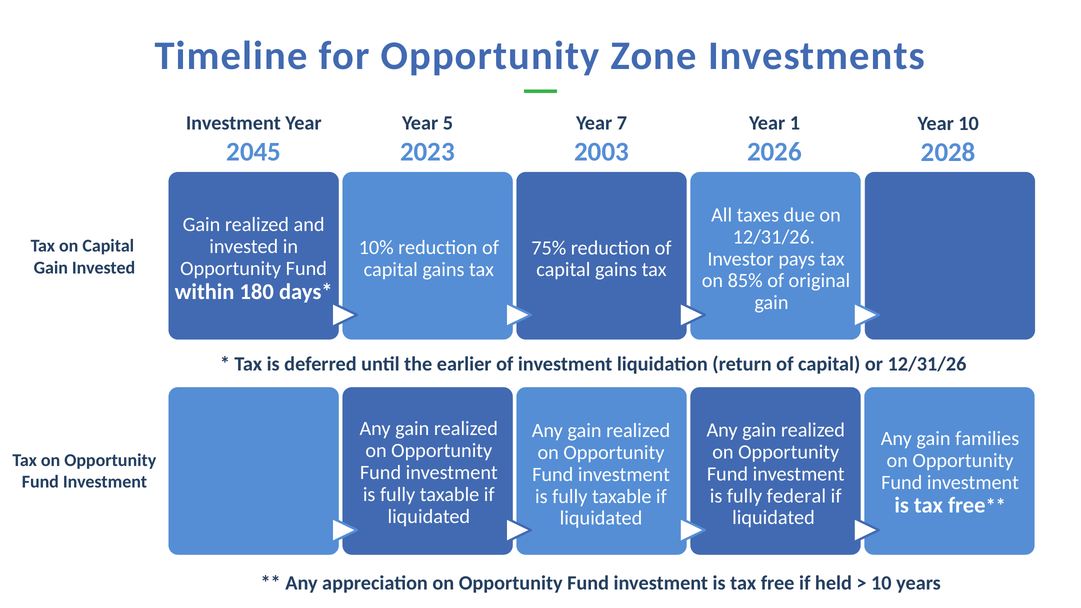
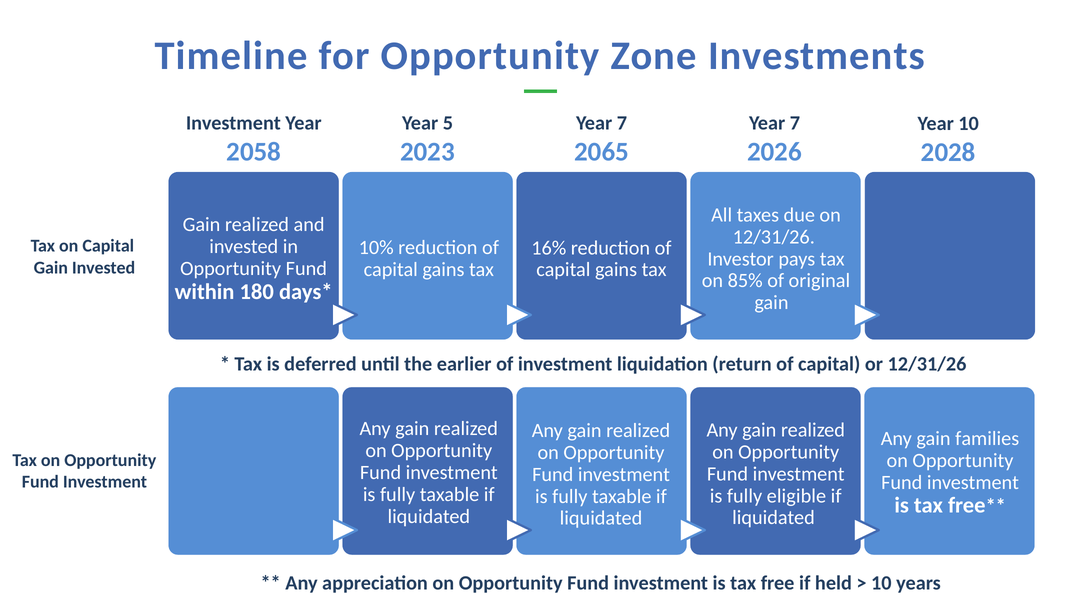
1 at (795, 123): 1 -> 7
2003: 2003 -> 2065
2045: 2045 -> 2058
75%: 75% -> 16%
federal: federal -> eligible
